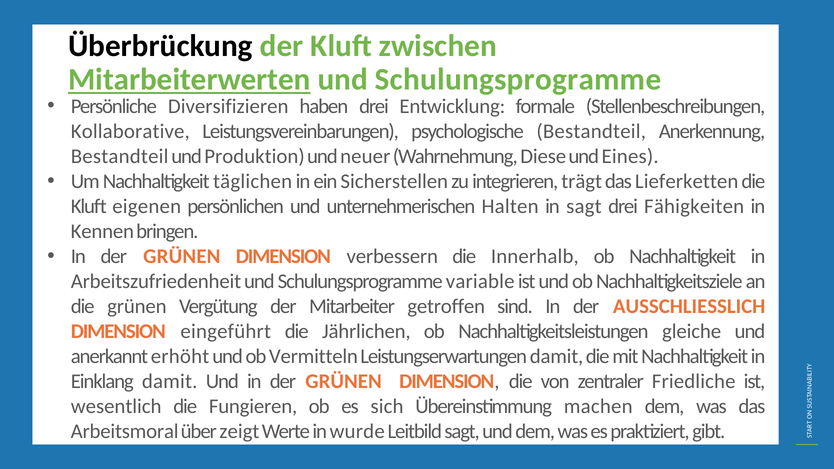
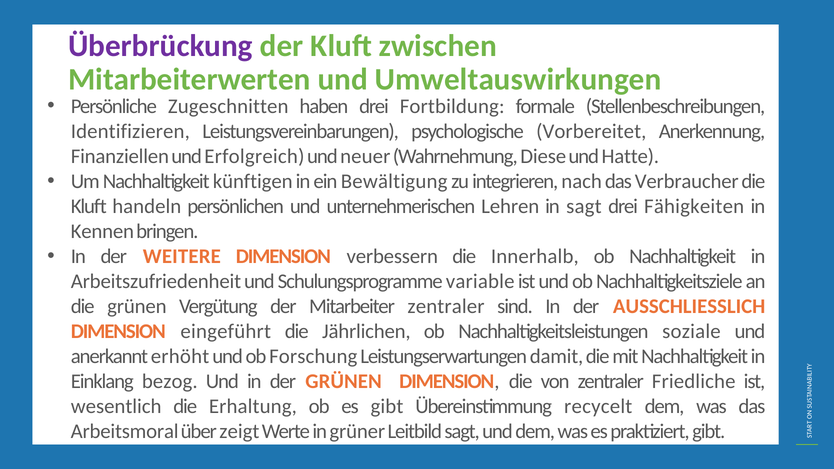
Überbrückung colour: black -> purple
Mitarbeiterwerten underline: present -> none
Schulungsprogramme at (518, 80): Schulungsprogramme -> Umweltauswirkungen
Diversifizieren: Diversifizieren -> Zugeschnitten
Entwicklung: Entwicklung -> Fortbildung
Kollaborative: Kollaborative -> Identifizieren
psychologische Bestandteil: Bestandteil -> Vorbereitet
Bestandteil at (120, 156): Bestandteil -> Finanziellen
Produktion: Produktion -> Erfolgreich
Eines: Eines -> Hatte
täglichen: täglichen -> künftigen
Sicherstellen: Sicherstellen -> Bewältigung
trägt: trägt -> nach
Lieferketten: Lieferketten -> Verbraucher
eigenen: eigenen -> handeln
Halten: Halten -> Lehren
GRÜNEN at (182, 256): GRÜNEN -> WEITERE
Mitarbeiter getroffen: getroffen -> zentraler
gleiche: gleiche -> soziale
Vermitteln: Vermitteln -> Forschung
Einklang damit: damit -> bezog
Fungieren: Fungieren -> Erhaltung
es sich: sich -> gibt
machen: machen -> recycelt
wurde: wurde -> grüner
